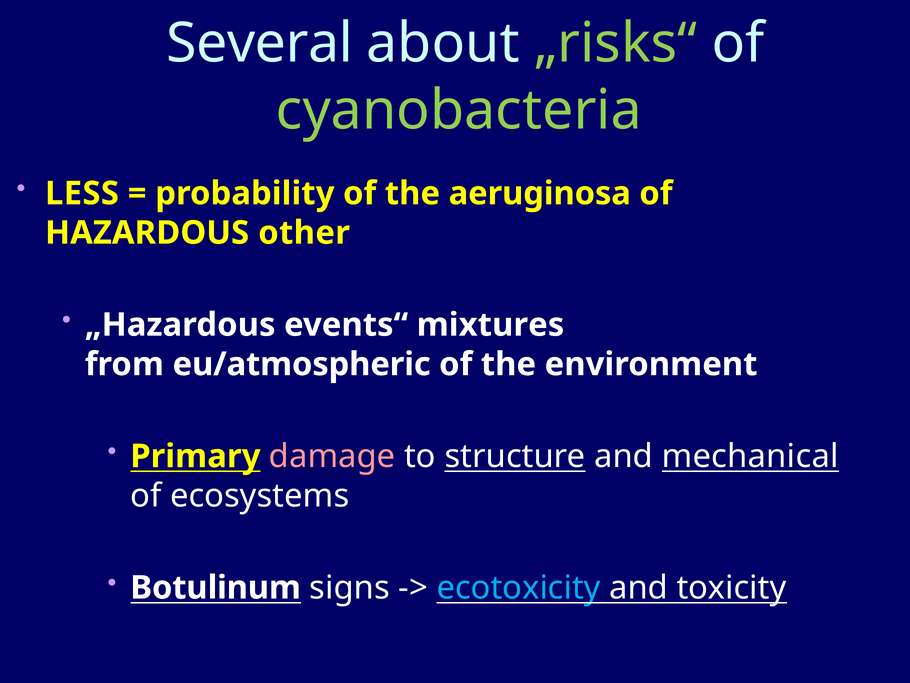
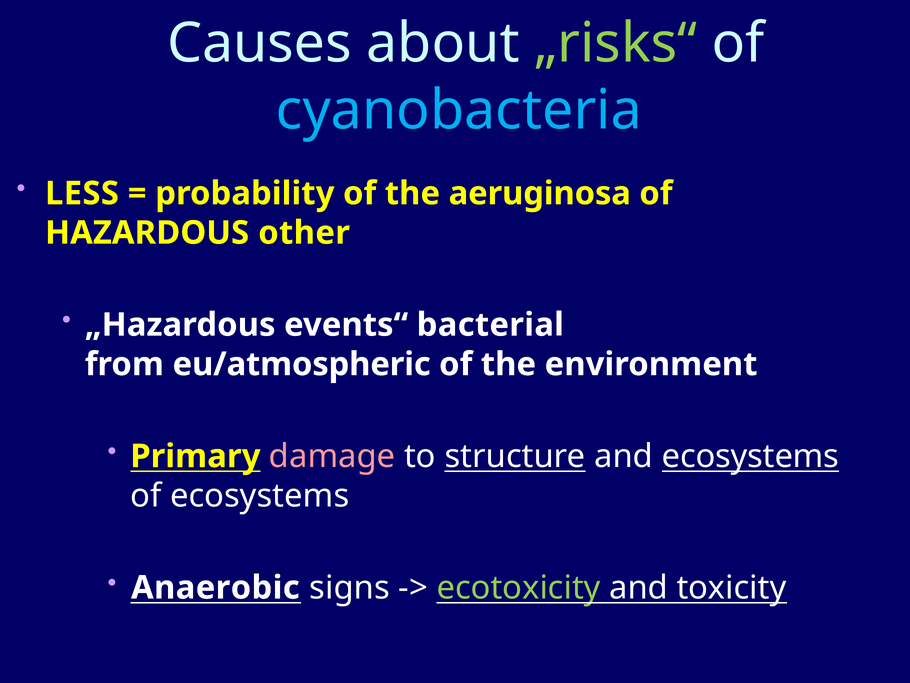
Several: Several -> Causes
cyanobacteria colour: light green -> light blue
mixtures: mixtures -> bacterial
and mechanical: mechanical -> ecosystems
Botulinum: Botulinum -> Anaerobic
ecotoxicity colour: light blue -> light green
